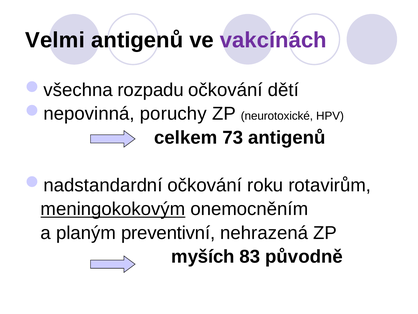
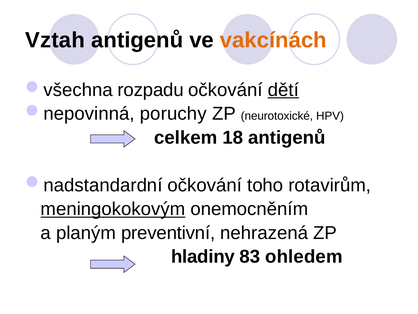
Velmi: Velmi -> Vztah
vakcínách colour: purple -> orange
dětí underline: none -> present
73: 73 -> 18
roku: roku -> toho
myších: myších -> hladiny
původně: původně -> ohledem
